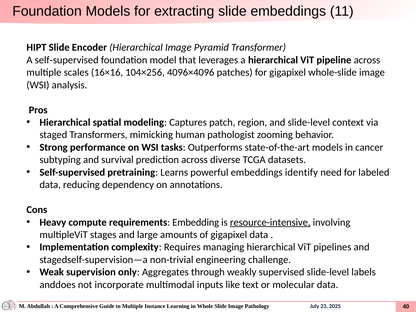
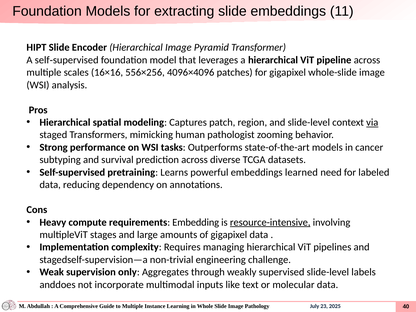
104×256: 104×256 -> 556×256
via underline: none -> present
identify: identify -> learned
